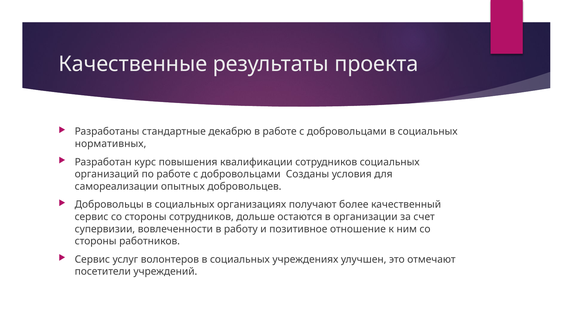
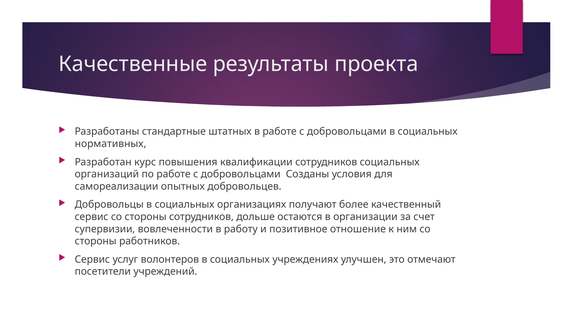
декабрю: декабрю -> штатных
